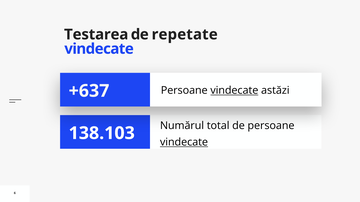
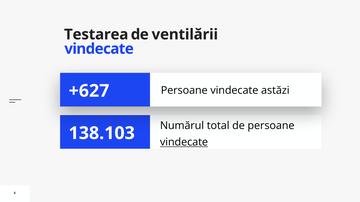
repetate: repetate -> ventilării
+637: +637 -> +627
vindecate at (234, 91) underline: present -> none
